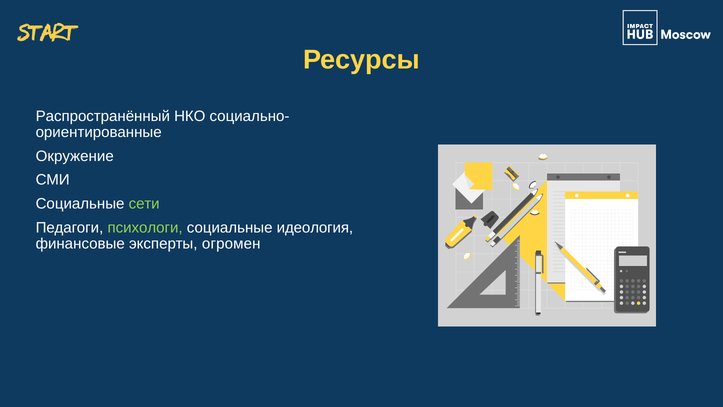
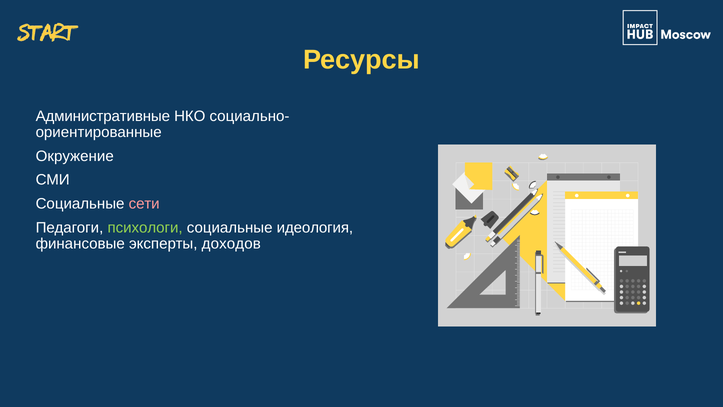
Распространённый: Распространённый -> Административные
сети colour: light green -> pink
огромен: огромен -> доходов
